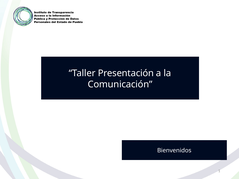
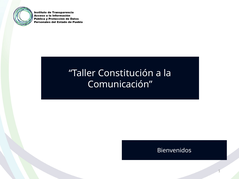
Presentación: Presentación -> Constitución
